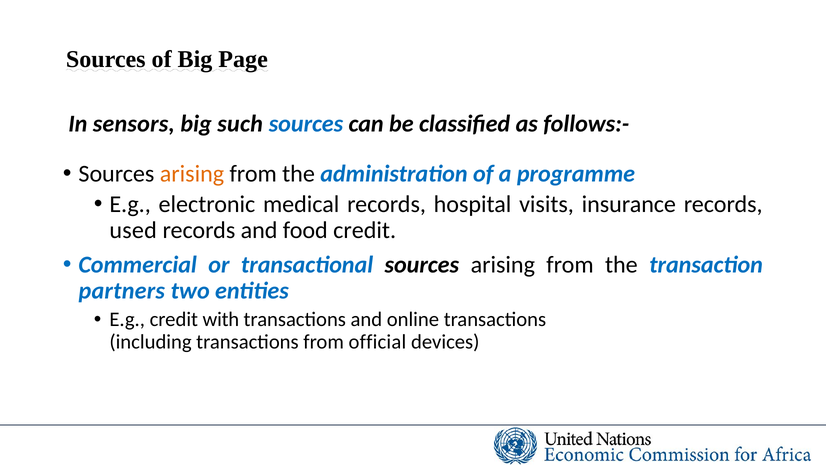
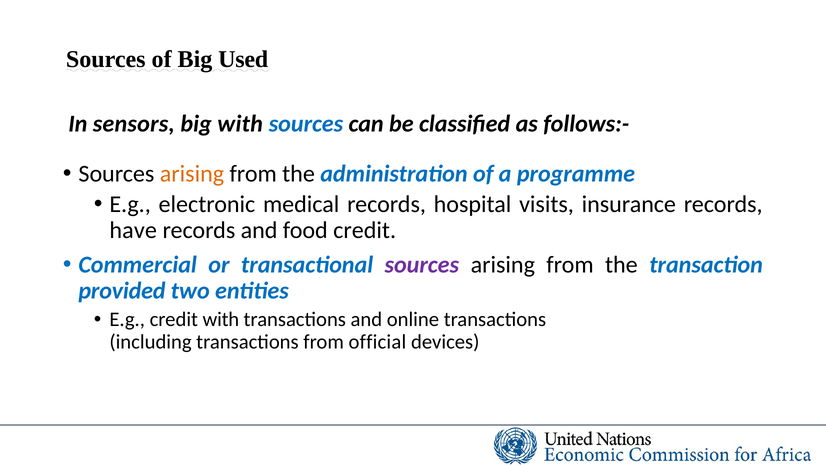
Page: Page -> Used
big such: such -> with
used: used -> have
sources at (422, 265) colour: black -> purple
partners: partners -> provided
